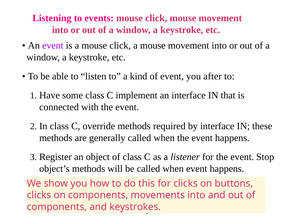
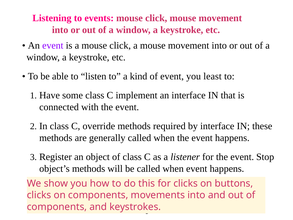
after: after -> least
